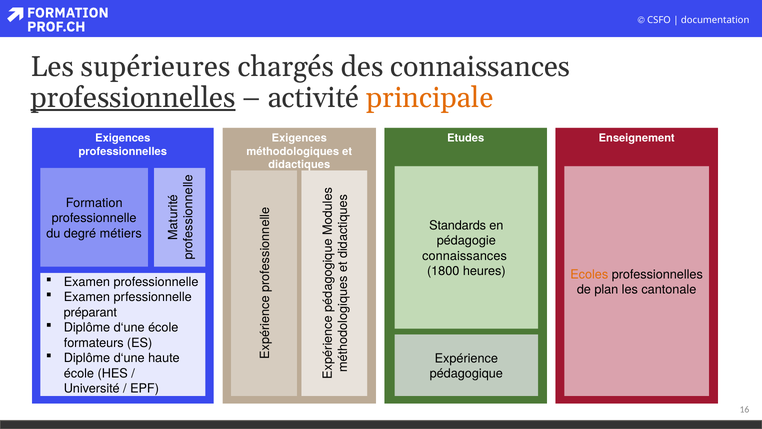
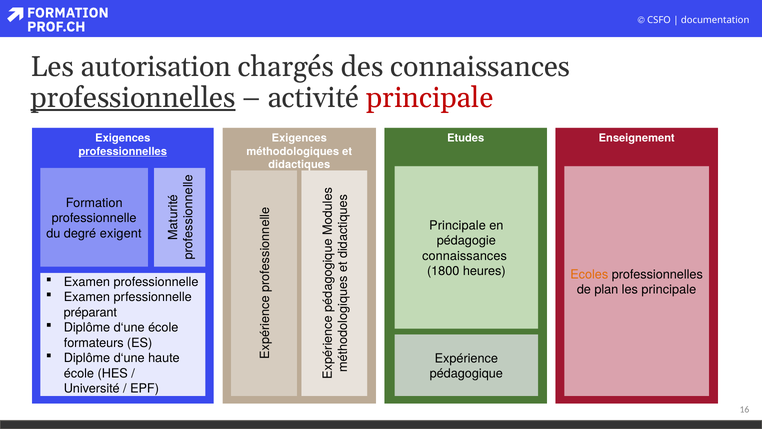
supérieures: supérieures -> autorisation
principale at (430, 98) colour: orange -> red
professionnelles at (123, 151) underline: none -> present
Standards at (458, 225): Standards -> Principale
métiers: métiers -> exigent
les cantonale: cantonale -> principale
